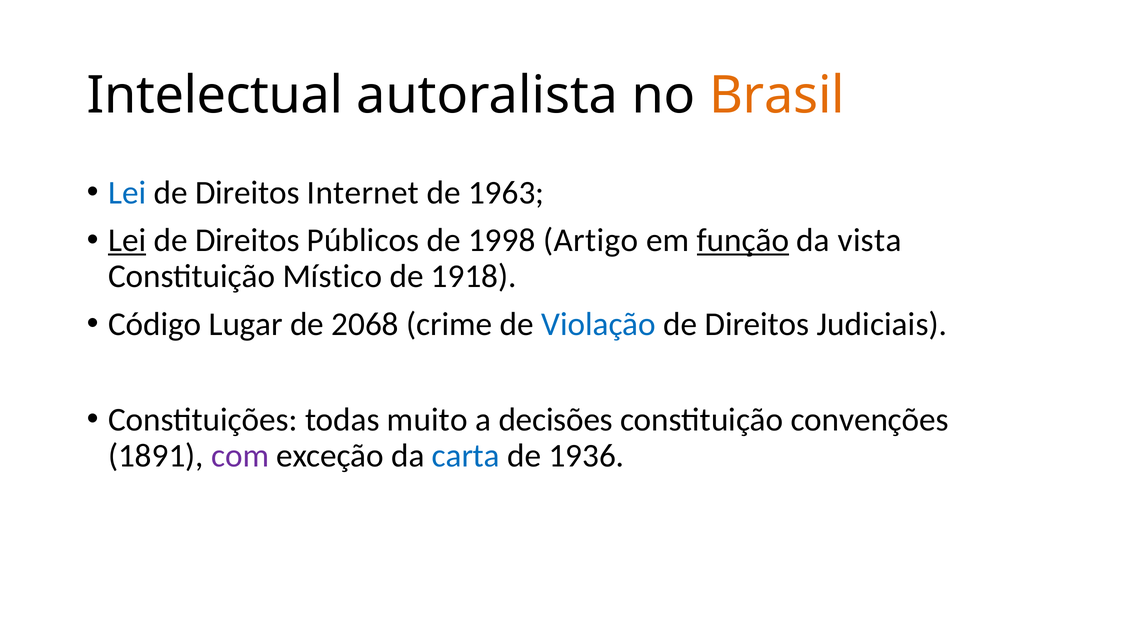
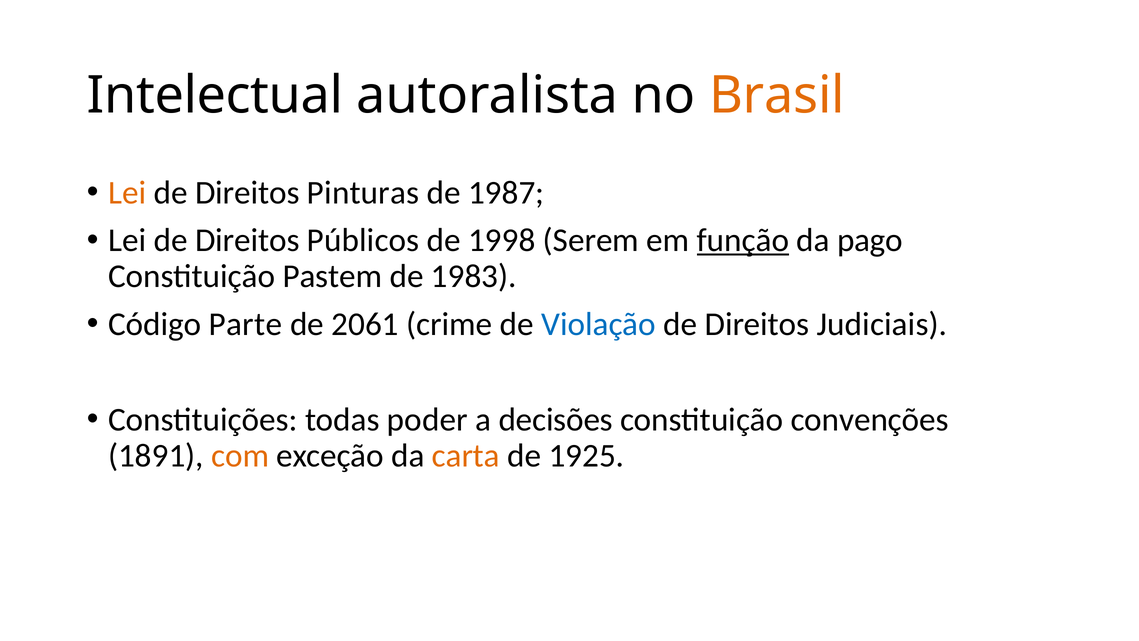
Lei at (127, 193) colour: blue -> orange
Internet: Internet -> Pinturas
1963: 1963 -> 1987
Lei at (127, 240) underline: present -> none
Artigo: Artigo -> Serem
vista: vista -> pago
Místico: Místico -> Pastem
1918: 1918 -> 1983
Lugar: Lugar -> Parte
2068: 2068 -> 2061
muito: muito -> poder
com colour: purple -> orange
carta colour: blue -> orange
1936: 1936 -> 1925
